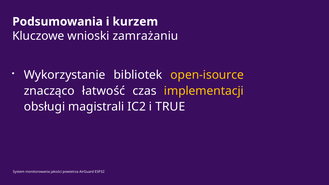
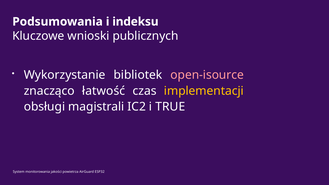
kurzem: kurzem -> indeksu
zamrażaniu: zamrażaniu -> publicznych
open-isource colour: yellow -> pink
